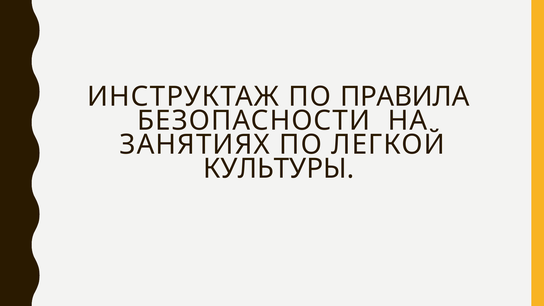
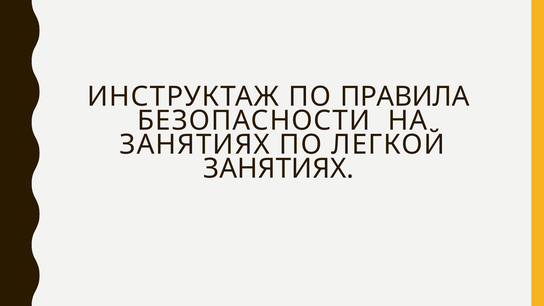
КУЛЬТУРЫ at (279, 169): КУЛЬТУРЫ -> ЗАНЯТИЯХ
